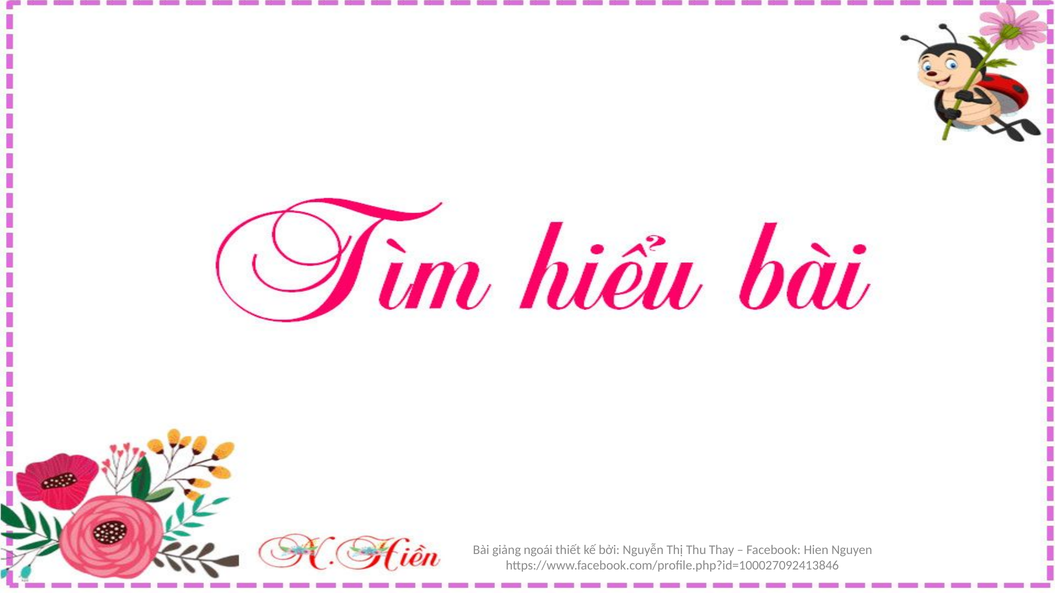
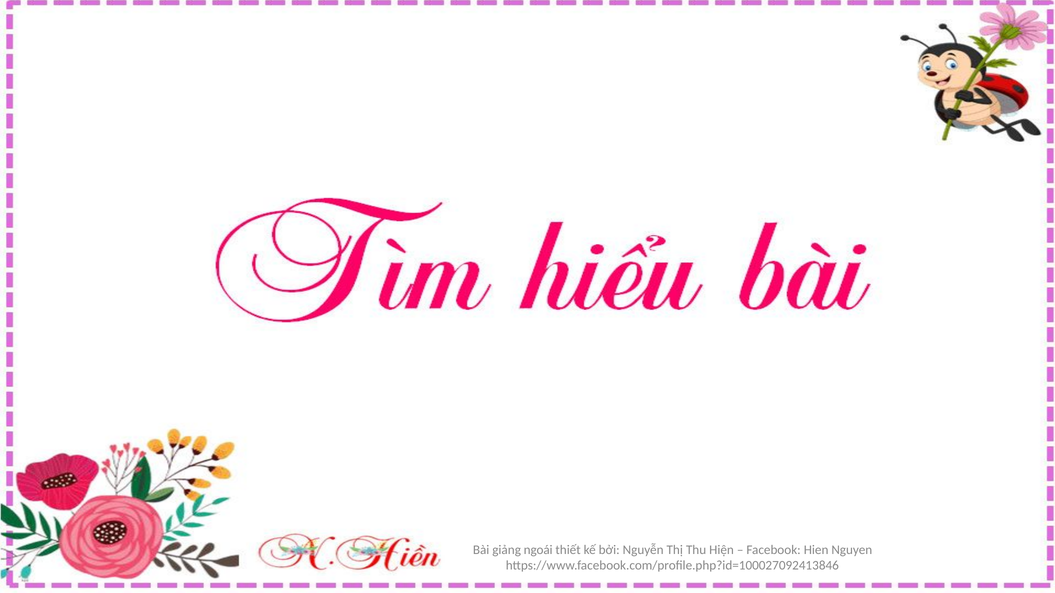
Thay: Thay -> Hiện
